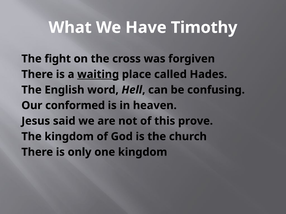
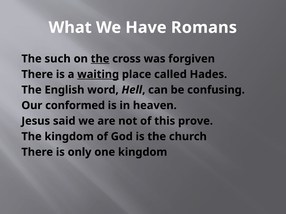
Timothy: Timothy -> Romans
fight: fight -> such
the at (100, 59) underline: none -> present
